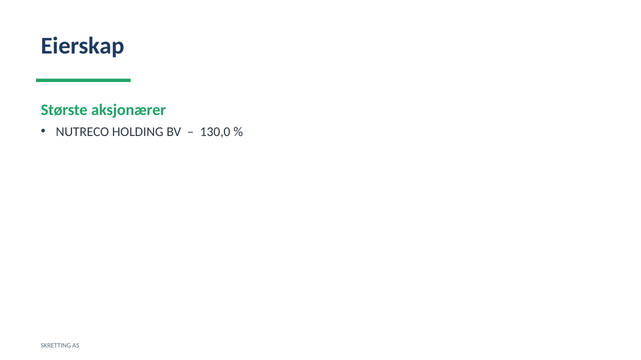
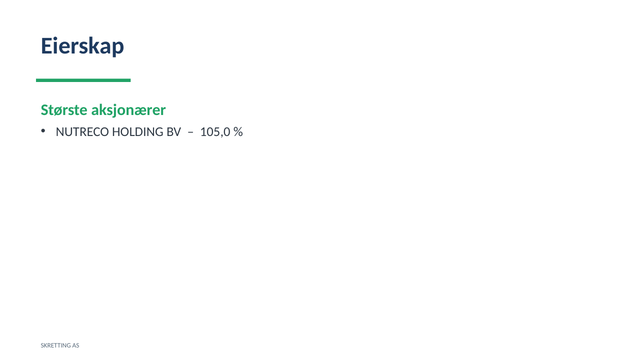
130,0: 130,0 -> 105,0
